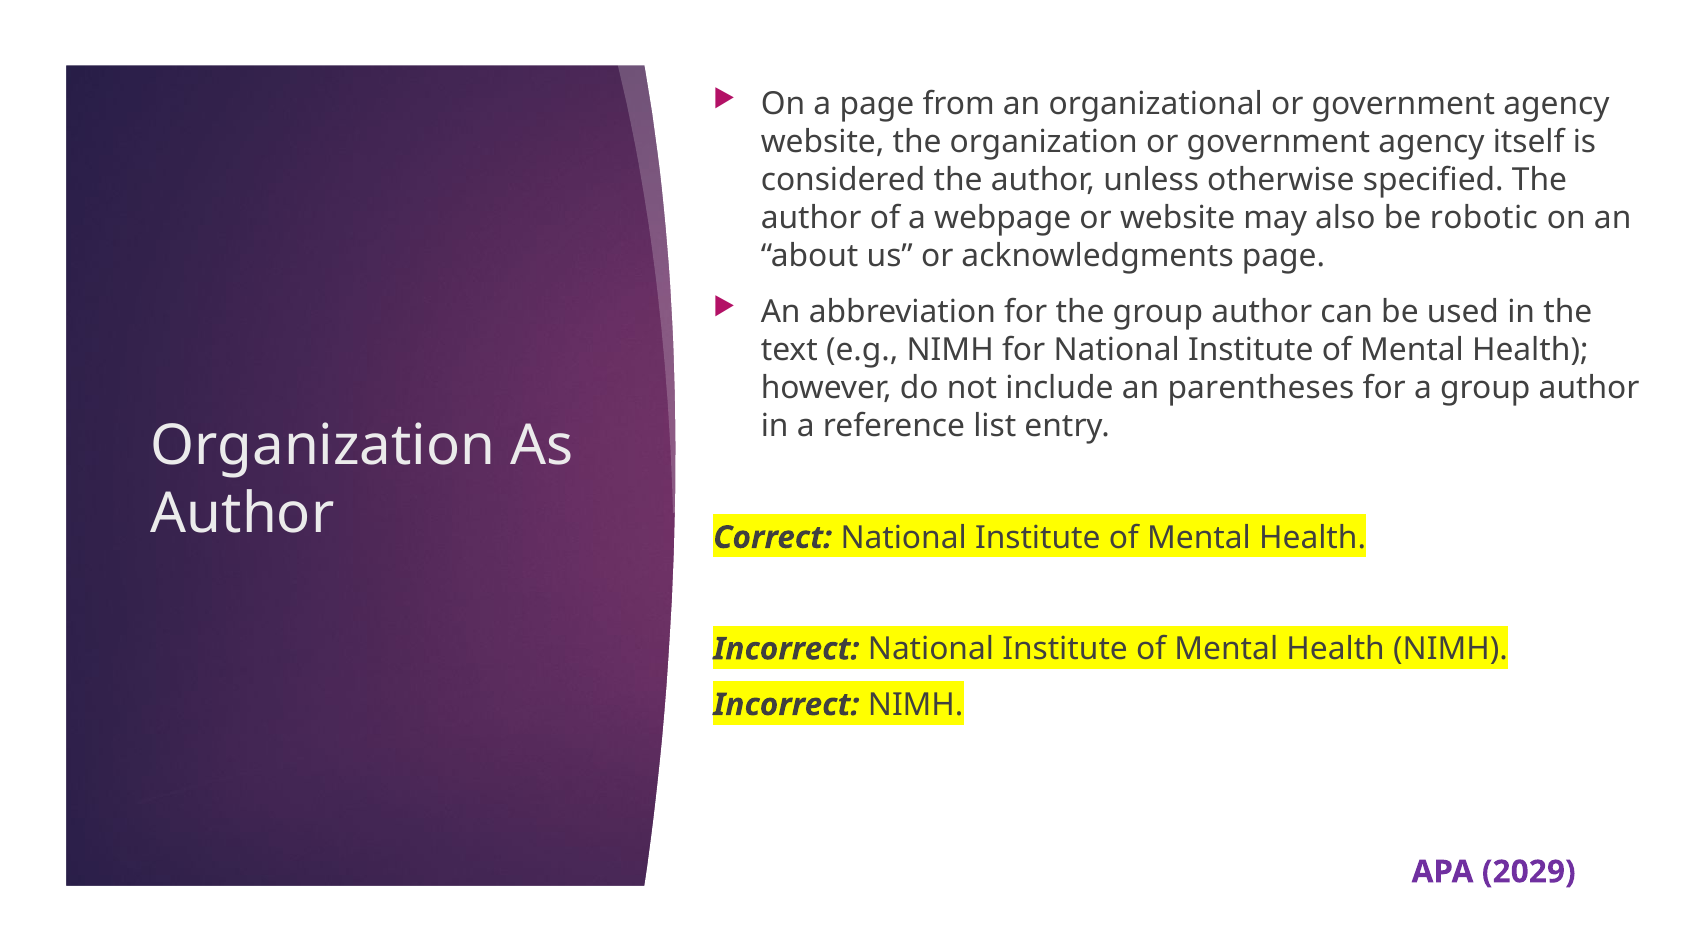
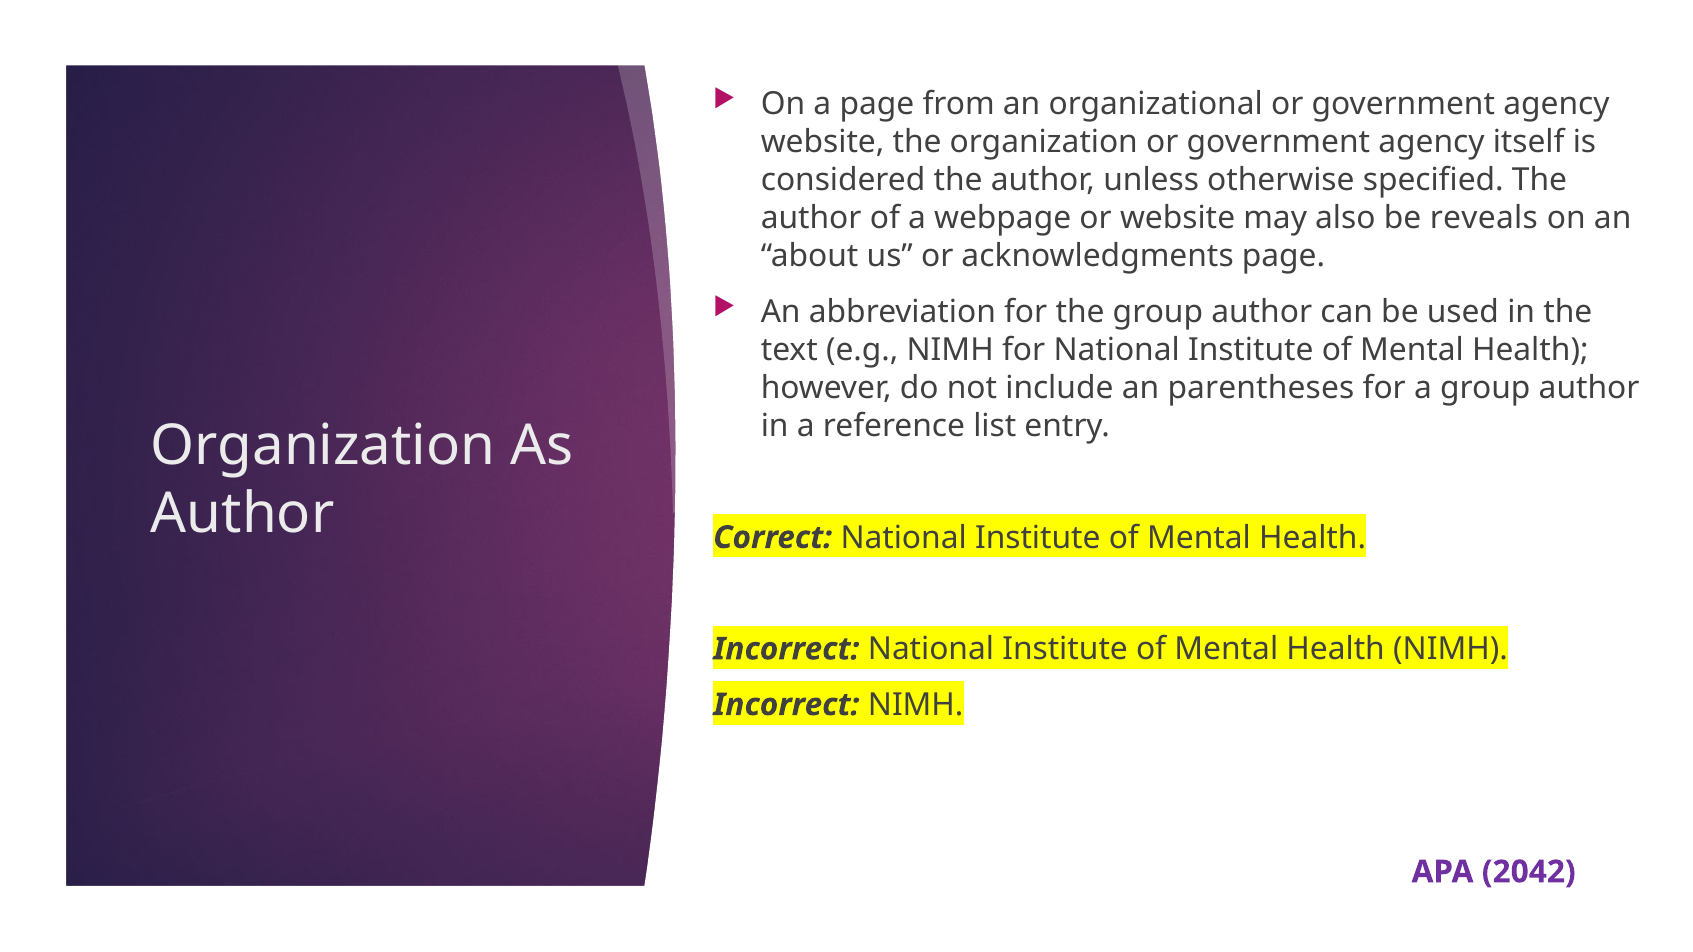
robotic: robotic -> reveals
2029: 2029 -> 2042
